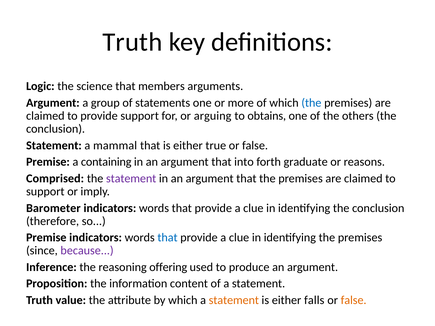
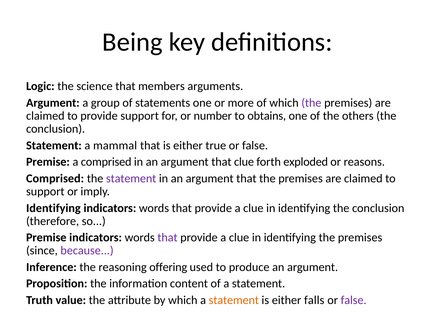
Truth at (132, 42): Truth -> Being
the at (311, 103) colour: blue -> purple
arguing: arguing -> number
a containing: containing -> comprised
that into: into -> clue
graduate: graduate -> exploded
Barometer at (53, 208): Barometer -> Identifying
that at (168, 238) colour: blue -> purple
false at (354, 300) colour: orange -> purple
